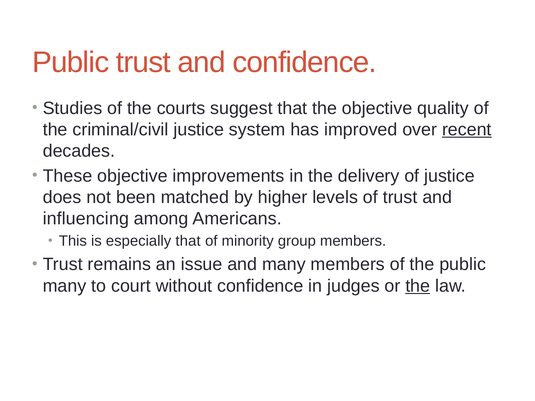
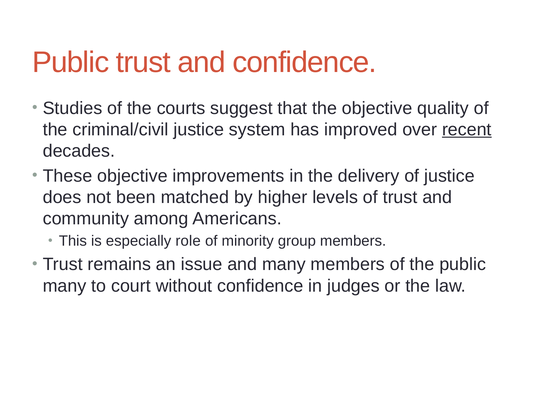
influencing: influencing -> community
especially that: that -> role
the at (418, 286) underline: present -> none
